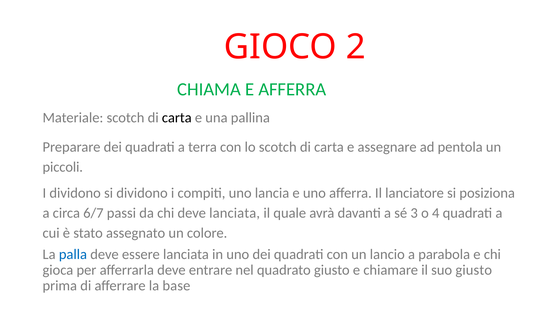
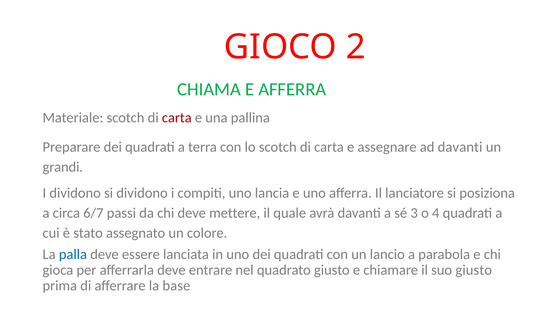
carta at (177, 118) colour: black -> red
ad pentola: pentola -> davanti
piccoli: piccoli -> grandi
deve lanciata: lanciata -> mettere
